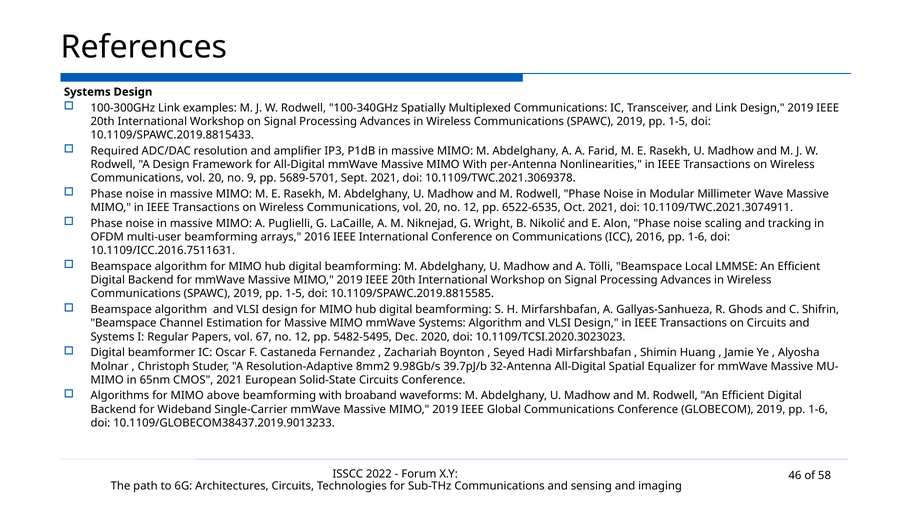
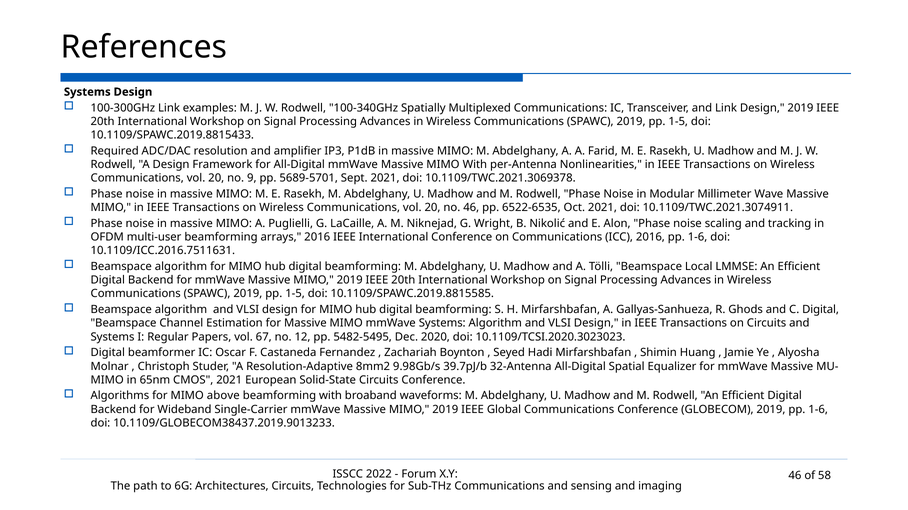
20 no 12: 12 -> 46
C Shifrin: Shifrin -> Digital
